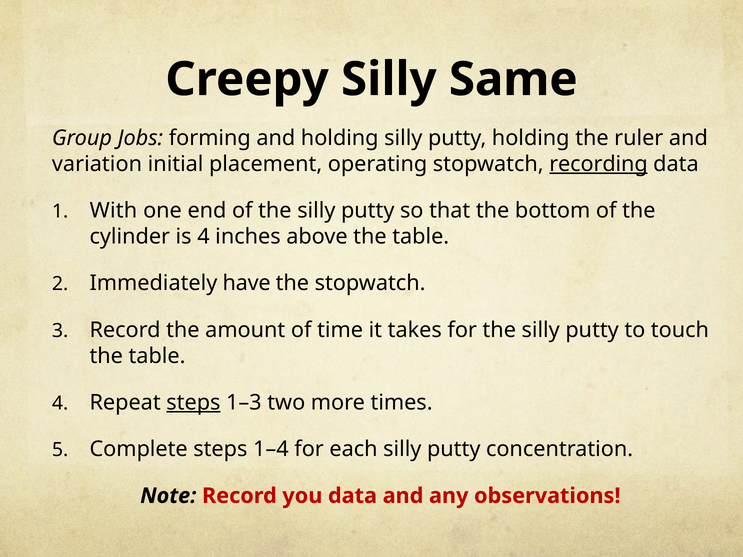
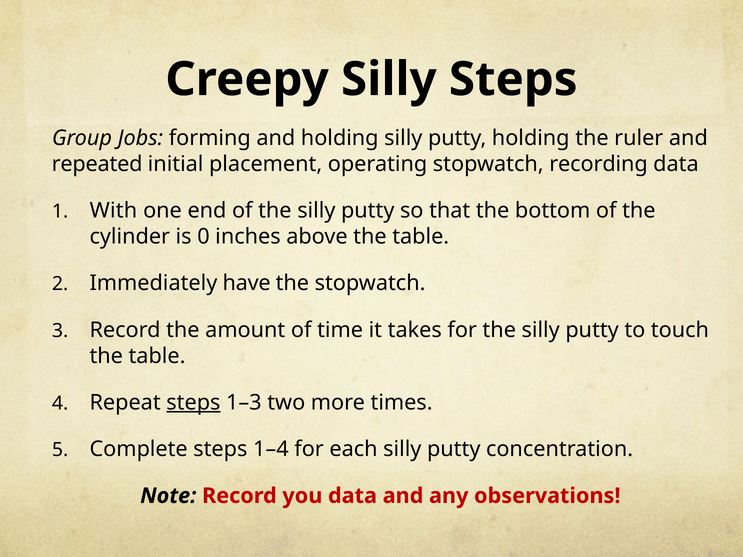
Silly Same: Same -> Steps
variation: variation -> repeated
recording underline: present -> none
is 4: 4 -> 0
